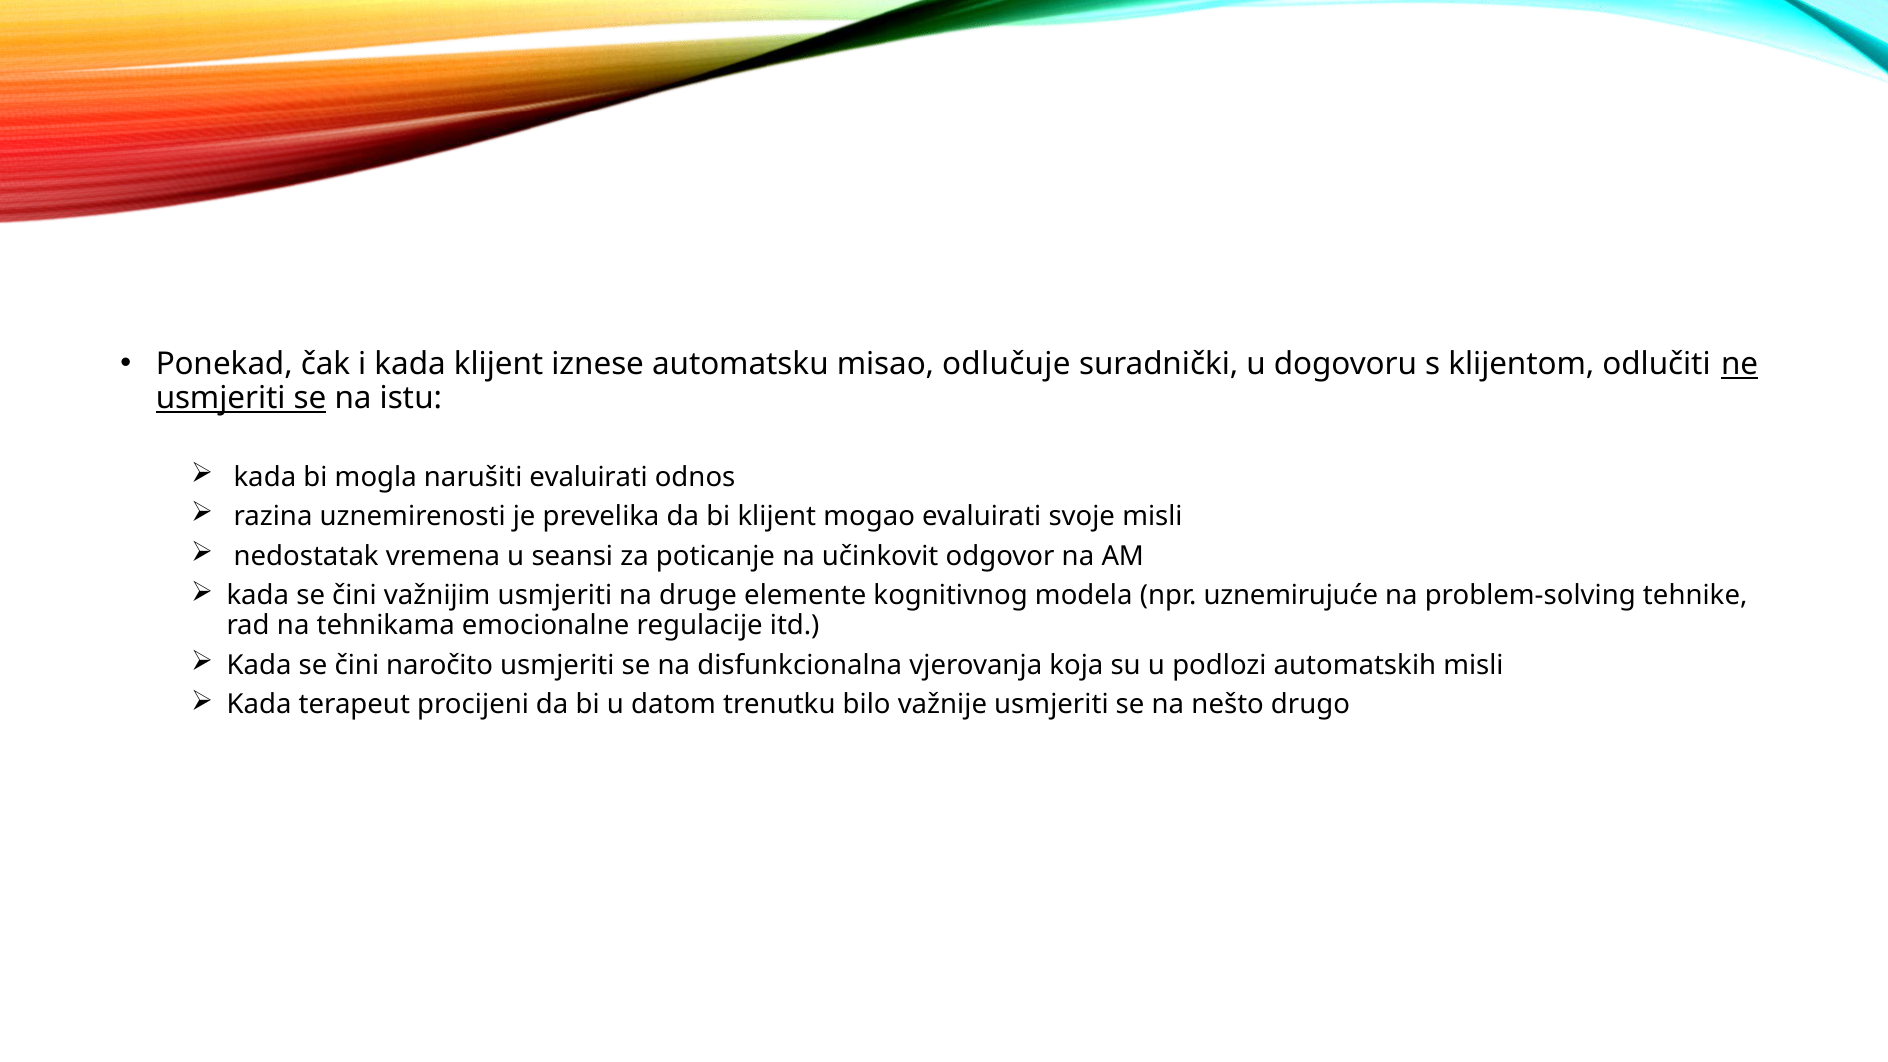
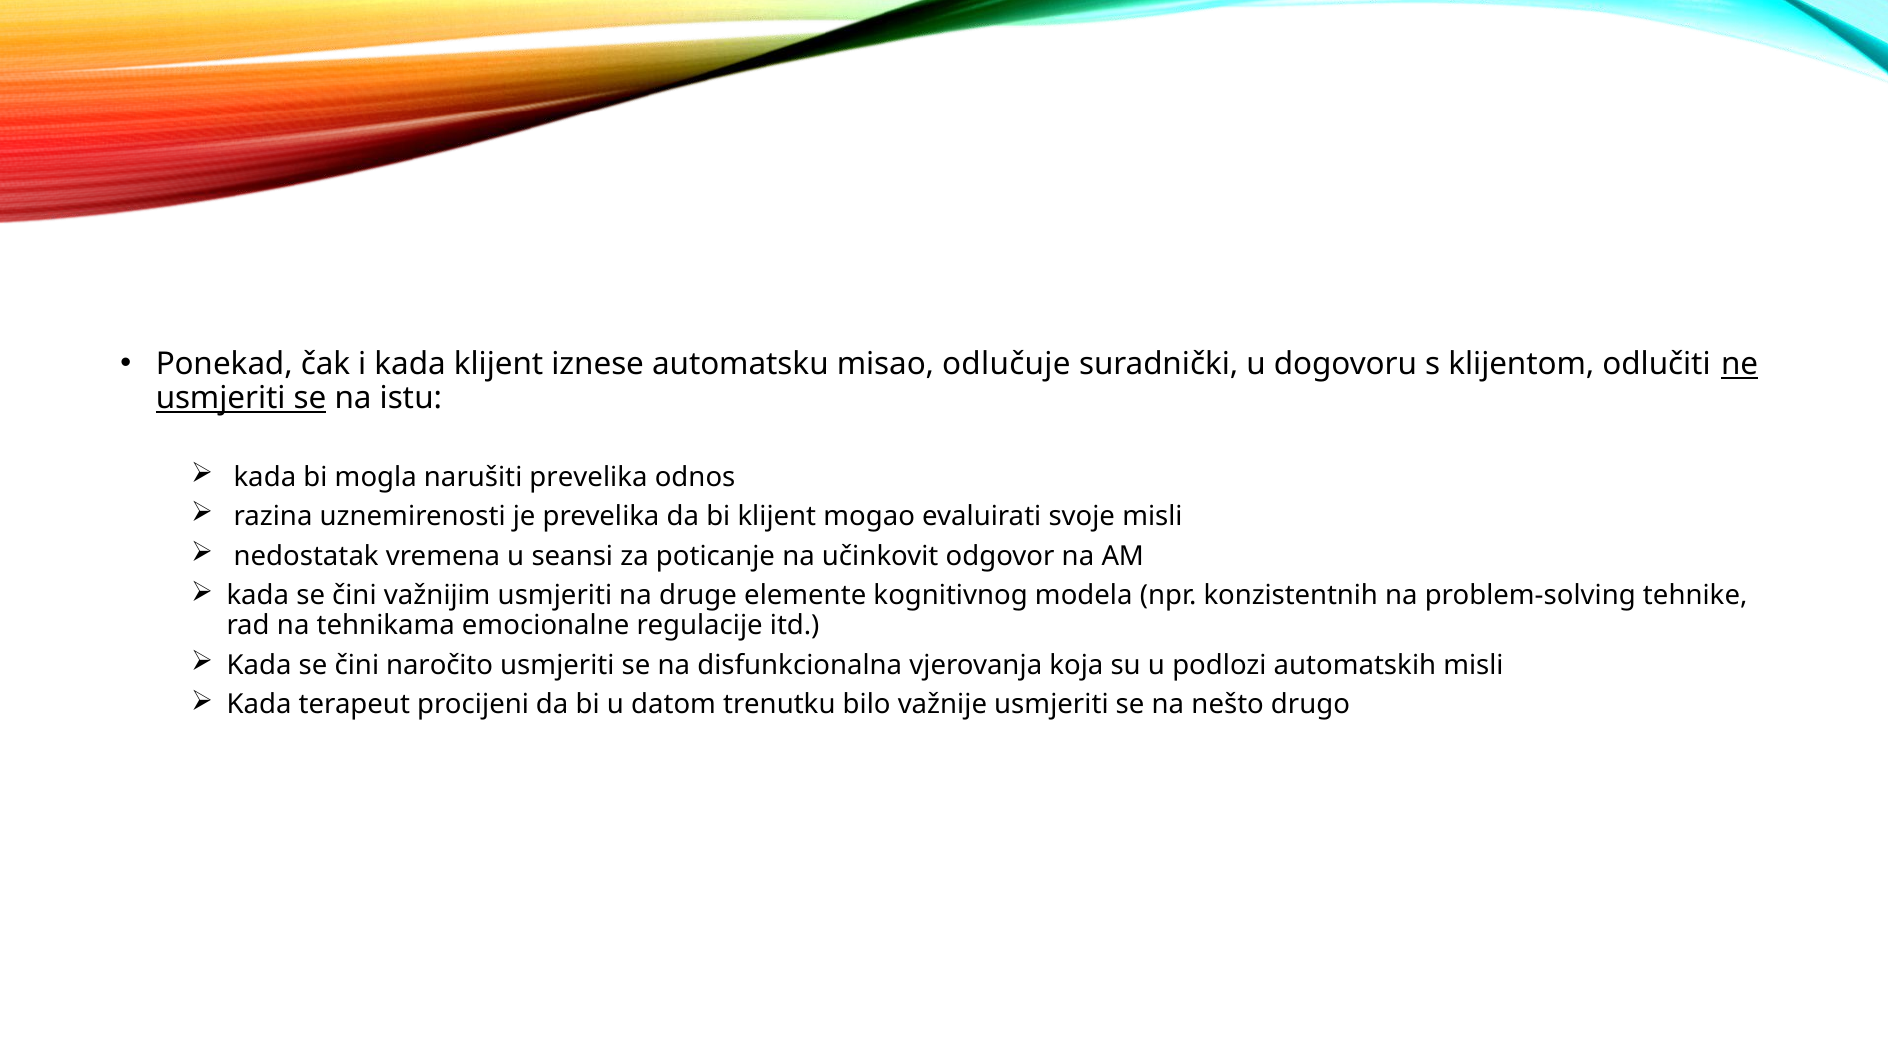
narušiti evaluirati: evaluirati -> prevelika
uznemirujuće: uznemirujuće -> konzistentnih
